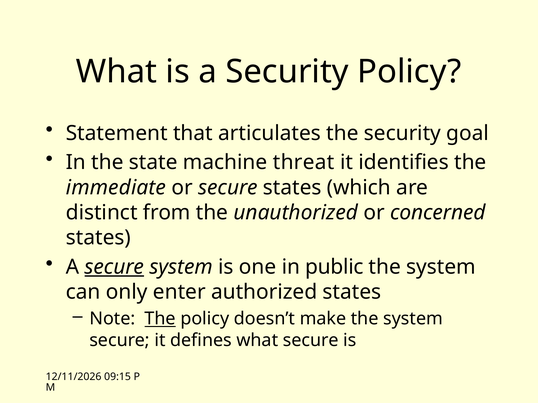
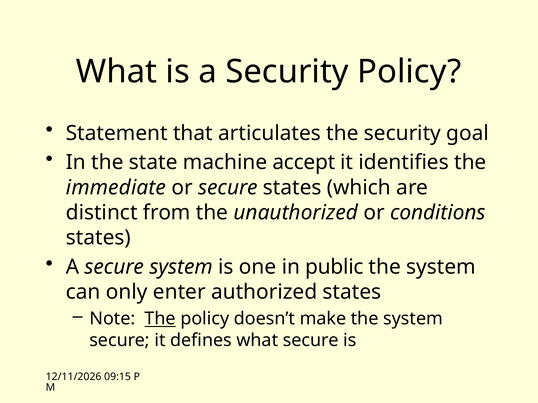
threat: threat -> accept
concerned: concerned -> conditions
secure at (114, 267) underline: present -> none
